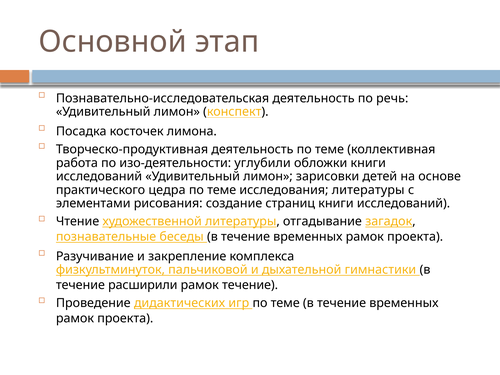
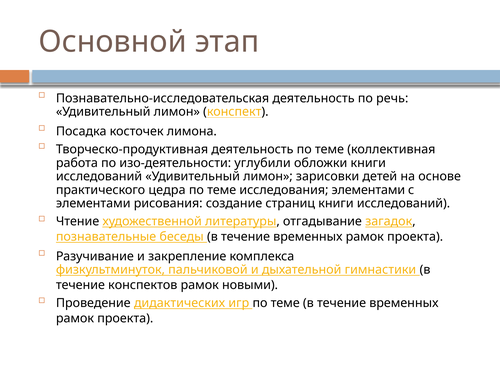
исследования литературы: литературы -> элементами
расширили: расширили -> конспектов
рамок течение: течение -> новыми
